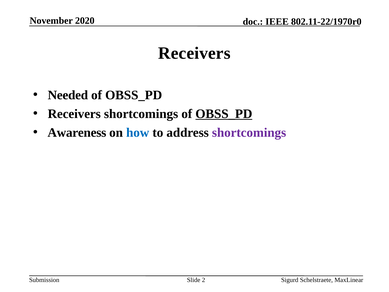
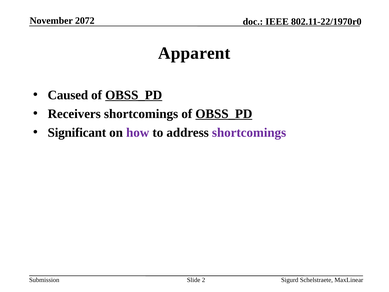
2020: 2020 -> 2072
Receivers at (194, 53): Receivers -> Apparent
Needed: Needed -> Caused
OBSS_PD at (134, 95) underline: none -> present
Awareness: Awareness -> Significant
how colour: blue -> purple
